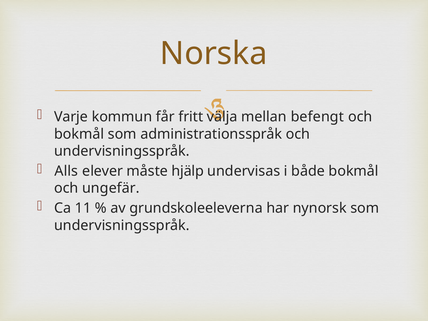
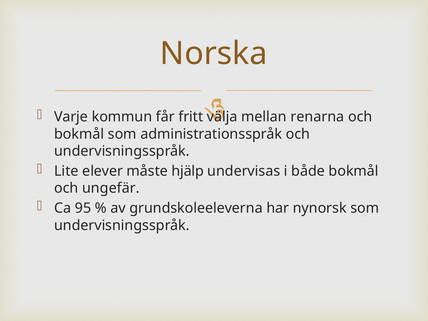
befengt: befengt -> renarna
Alls: Alls -> Lite
11: 11 -> 95
